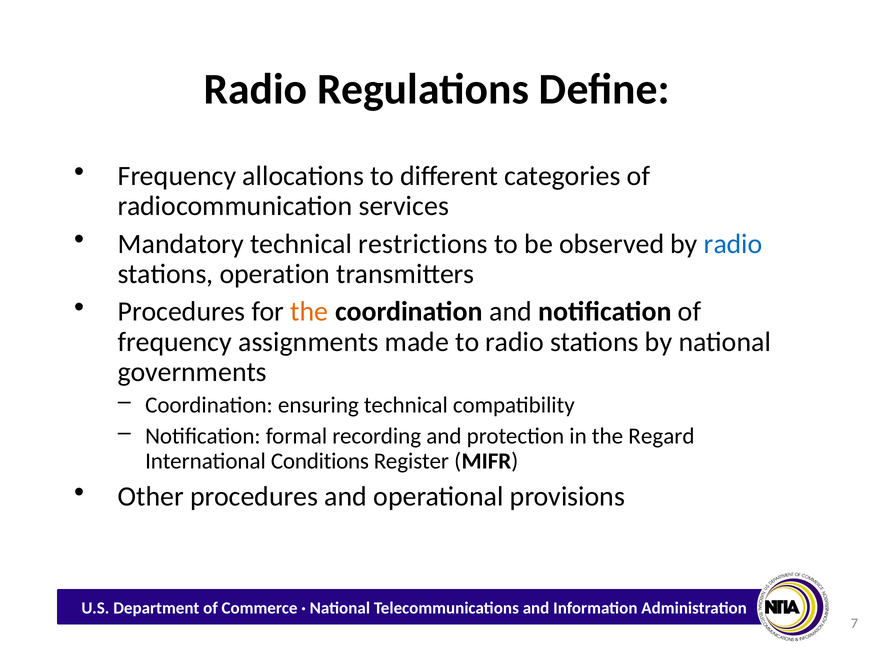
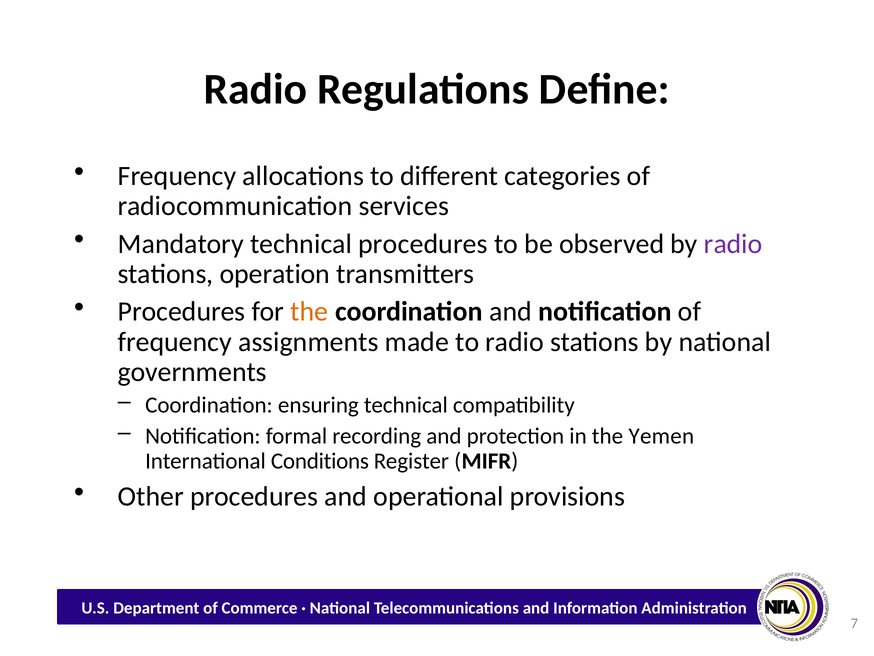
technical restrictions: restrictions -> procedures
radio at (733, 244) colour: blue -> purple
Regard: Regard -> Yemen
